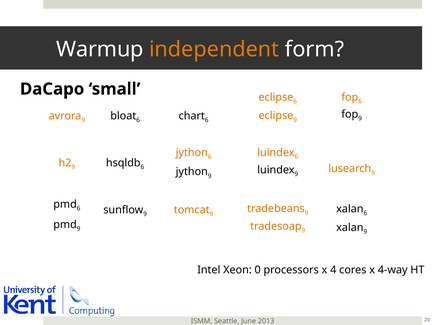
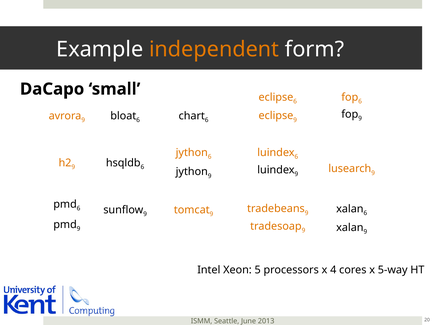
Warmup: Warmup -> Example
0: 0 -> 5
4-way: 4-way -> 5-way
